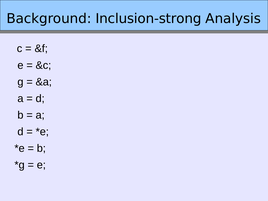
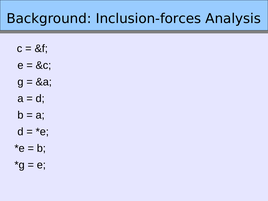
Inclusion-strong: Inclusion-strong -> Inclusion-forces
